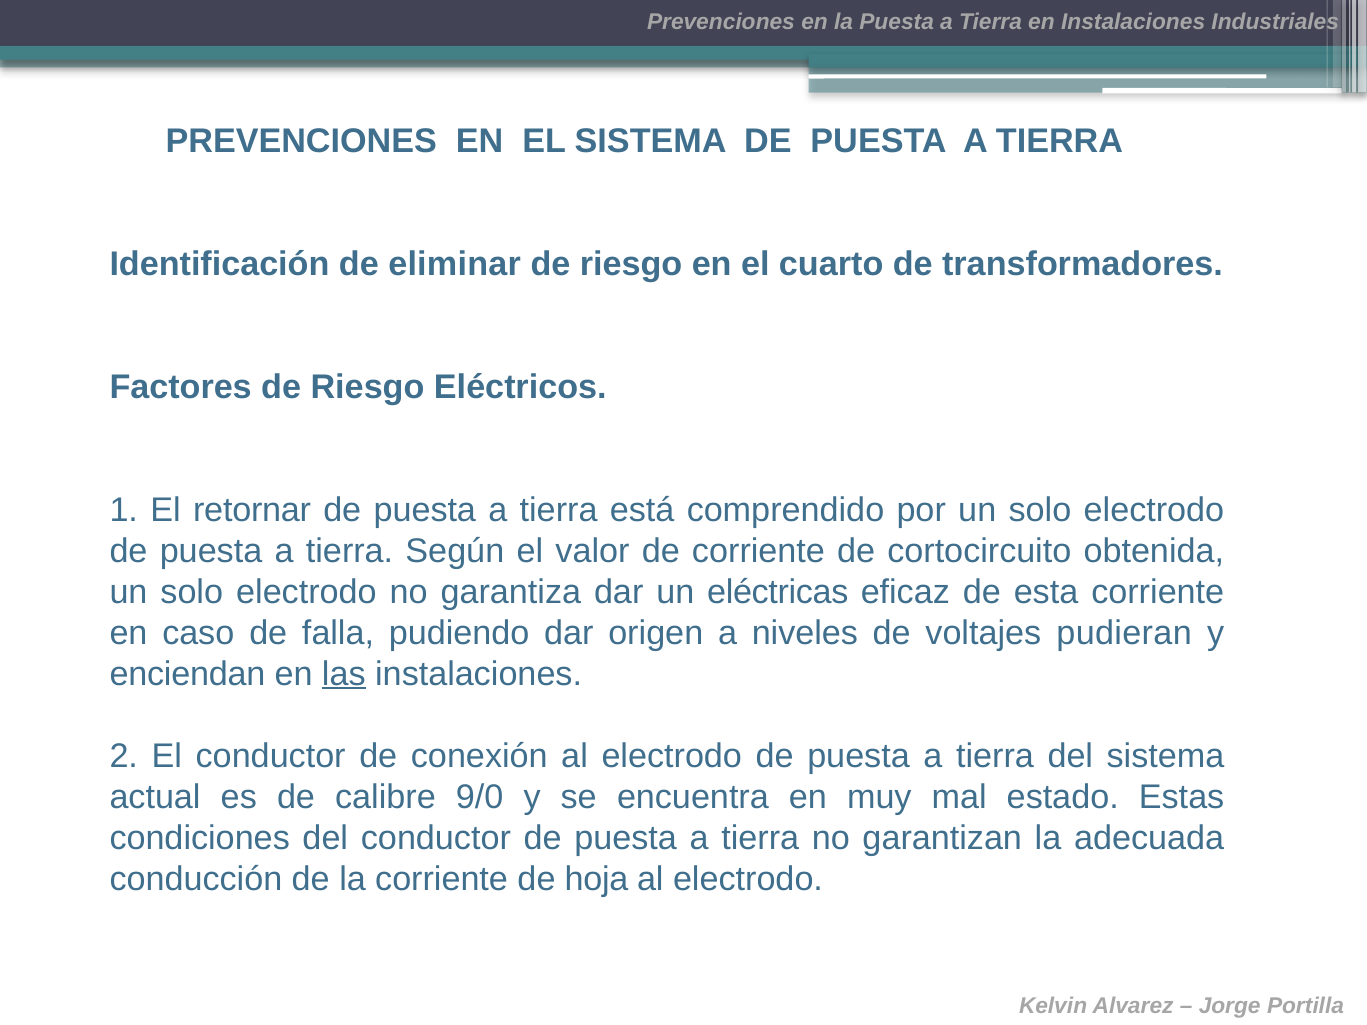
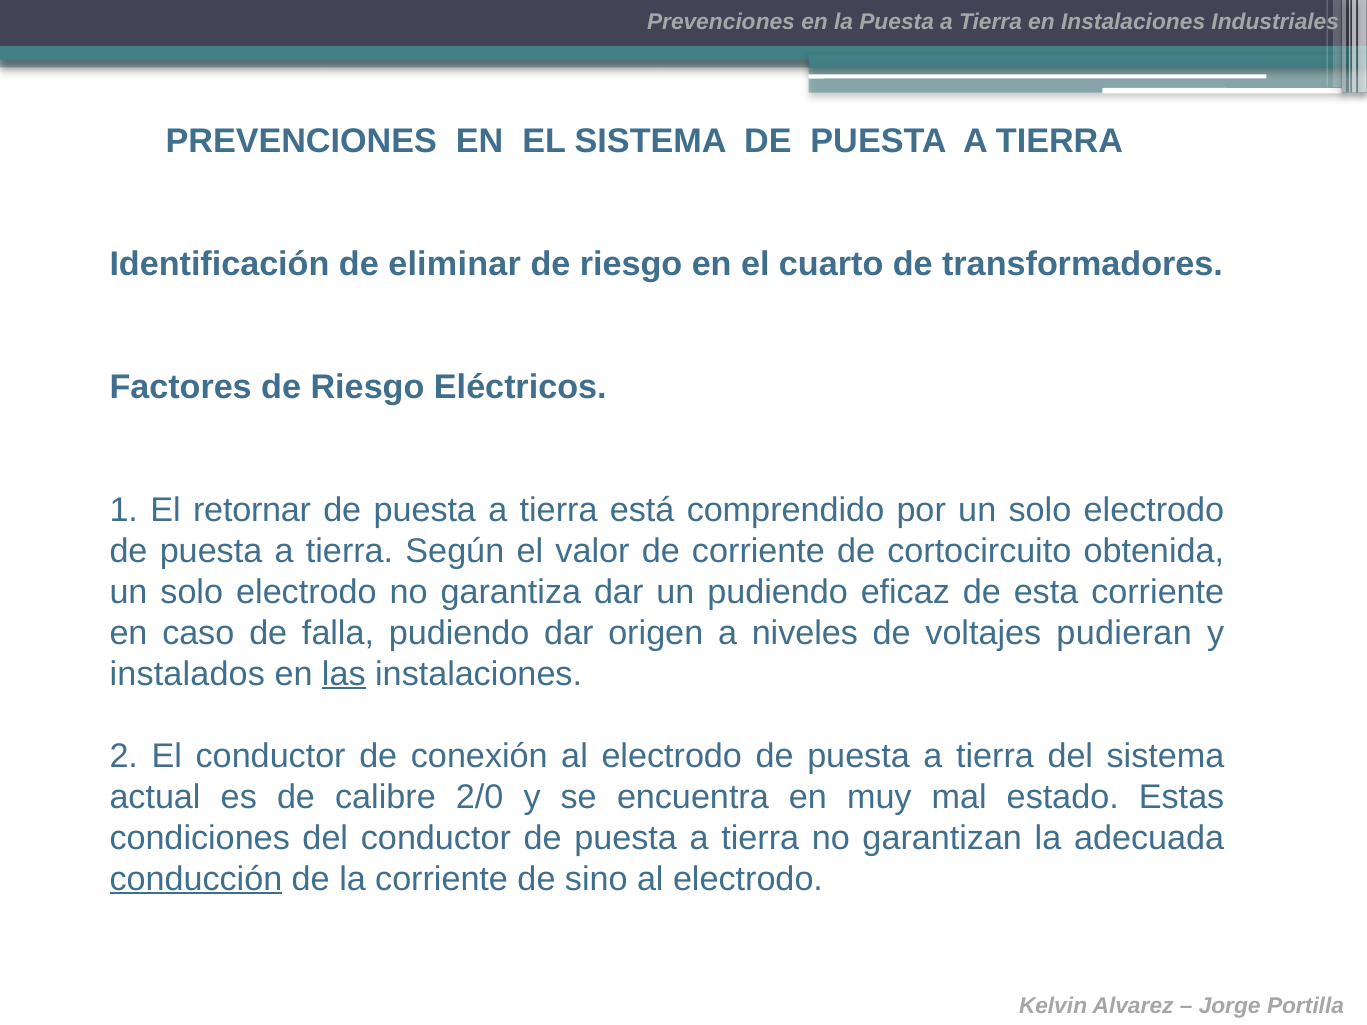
un eléctricas: eléctricas -> pudiendo
enciendan: enciendan -> instalados
9/0: 9/0 -> 2/0
conducción underline: none -> present
hoja: hoja -> sino
